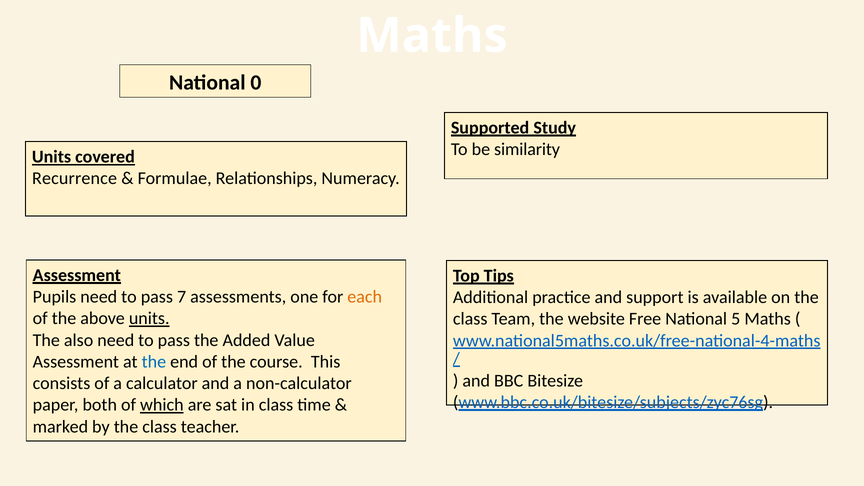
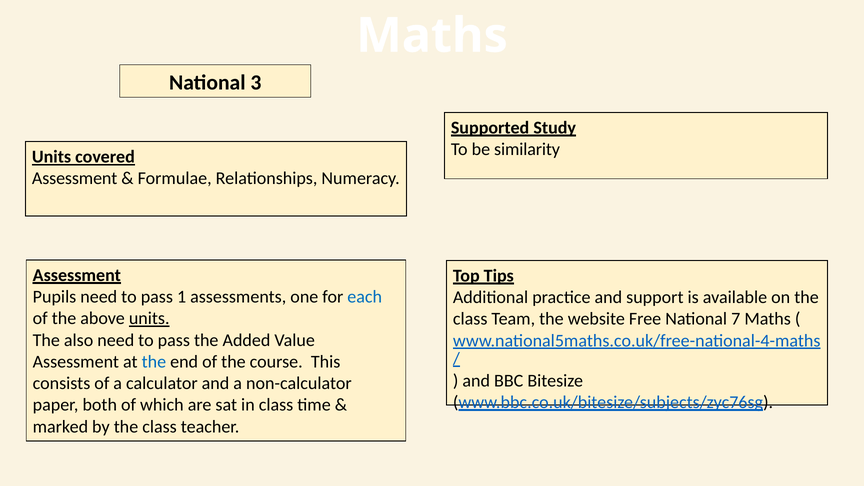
0: 0 -> 3
Recurrence at (75, 179): Recurrence -> Assessment
7: 7 -> 1
each colour: orange -> blue
5: 5 -> 7
which underline: present -> none
